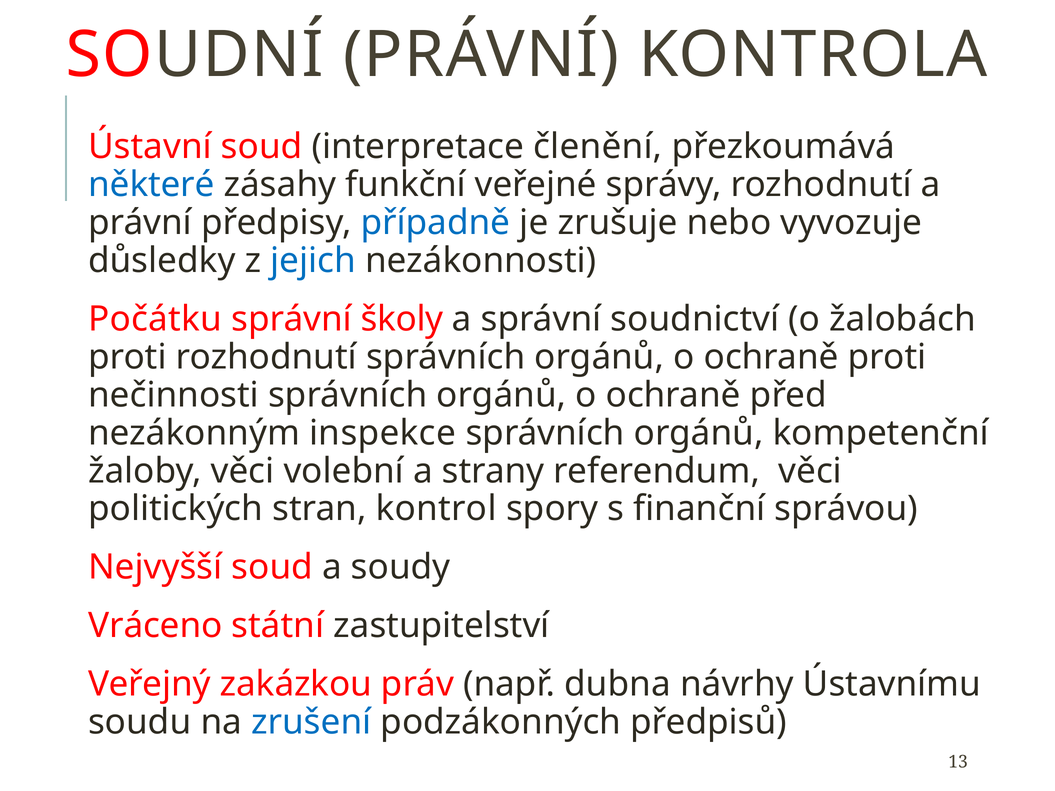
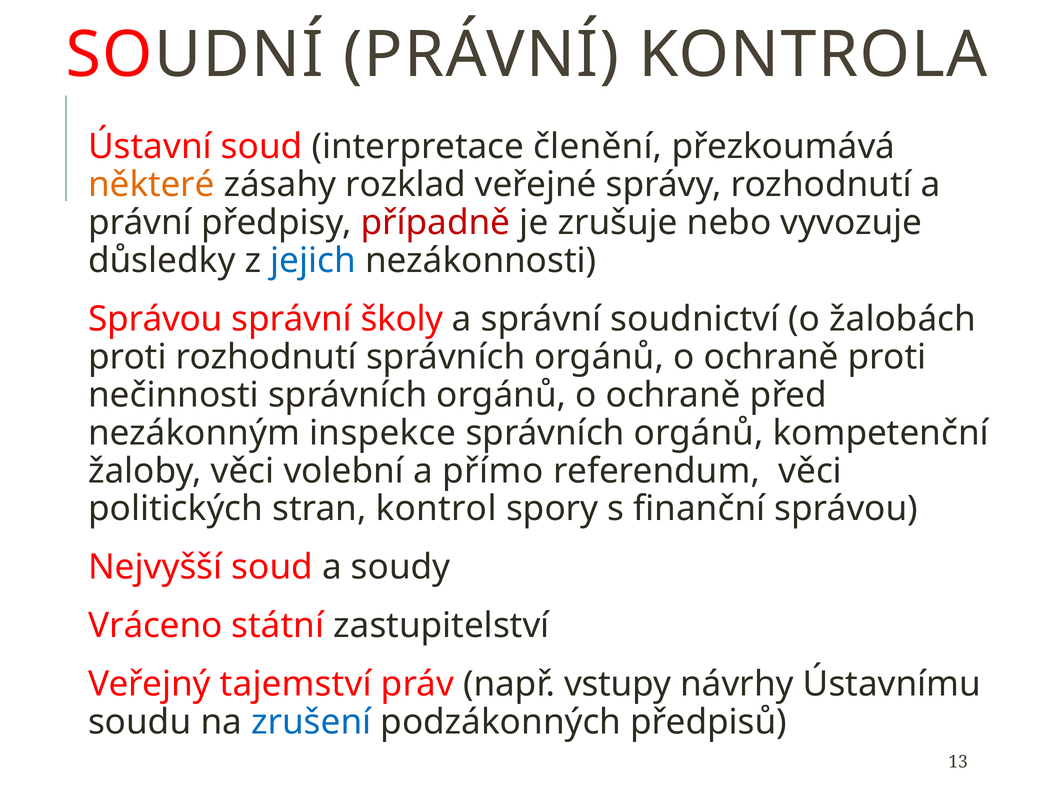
některé colour: blue -> orange
funkční: funkční -> rozklad
případně colour: blue -> red
Počátku at (155, 319): Počátku -> Správou
strany: strany -> přímo
zakázkou: zakázkou -> tajemství
dubna: dubna -> vstupy
